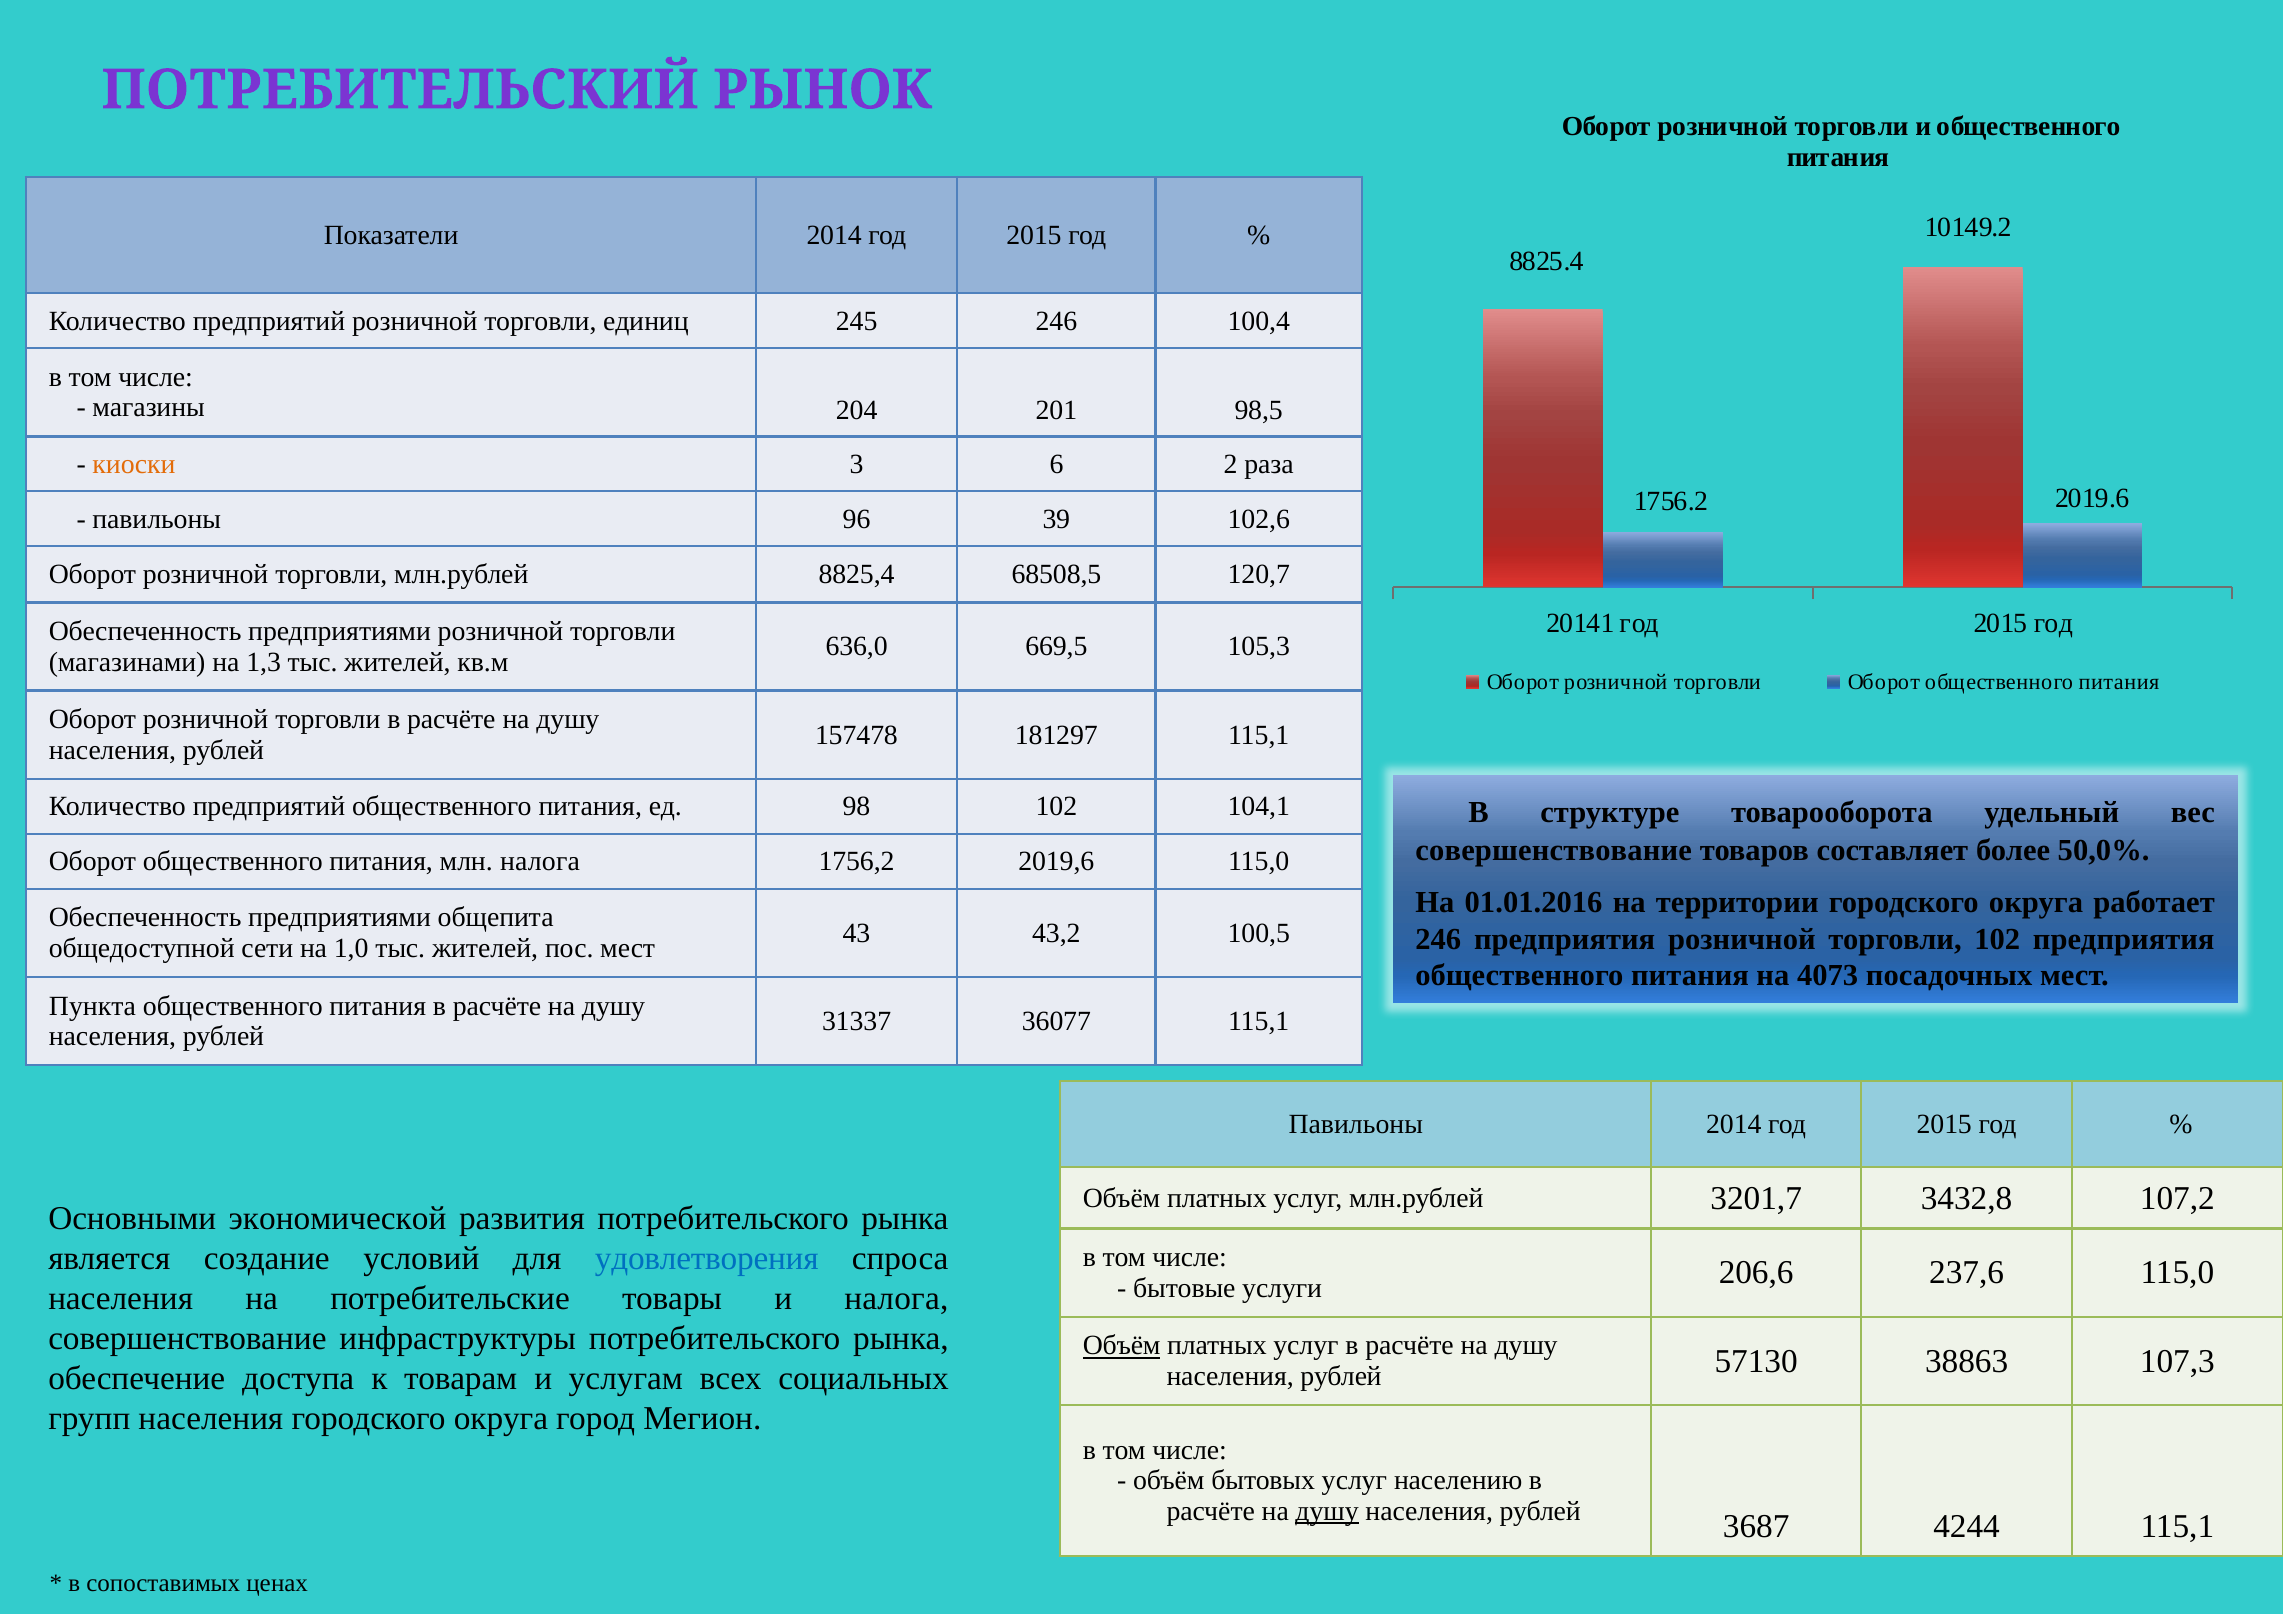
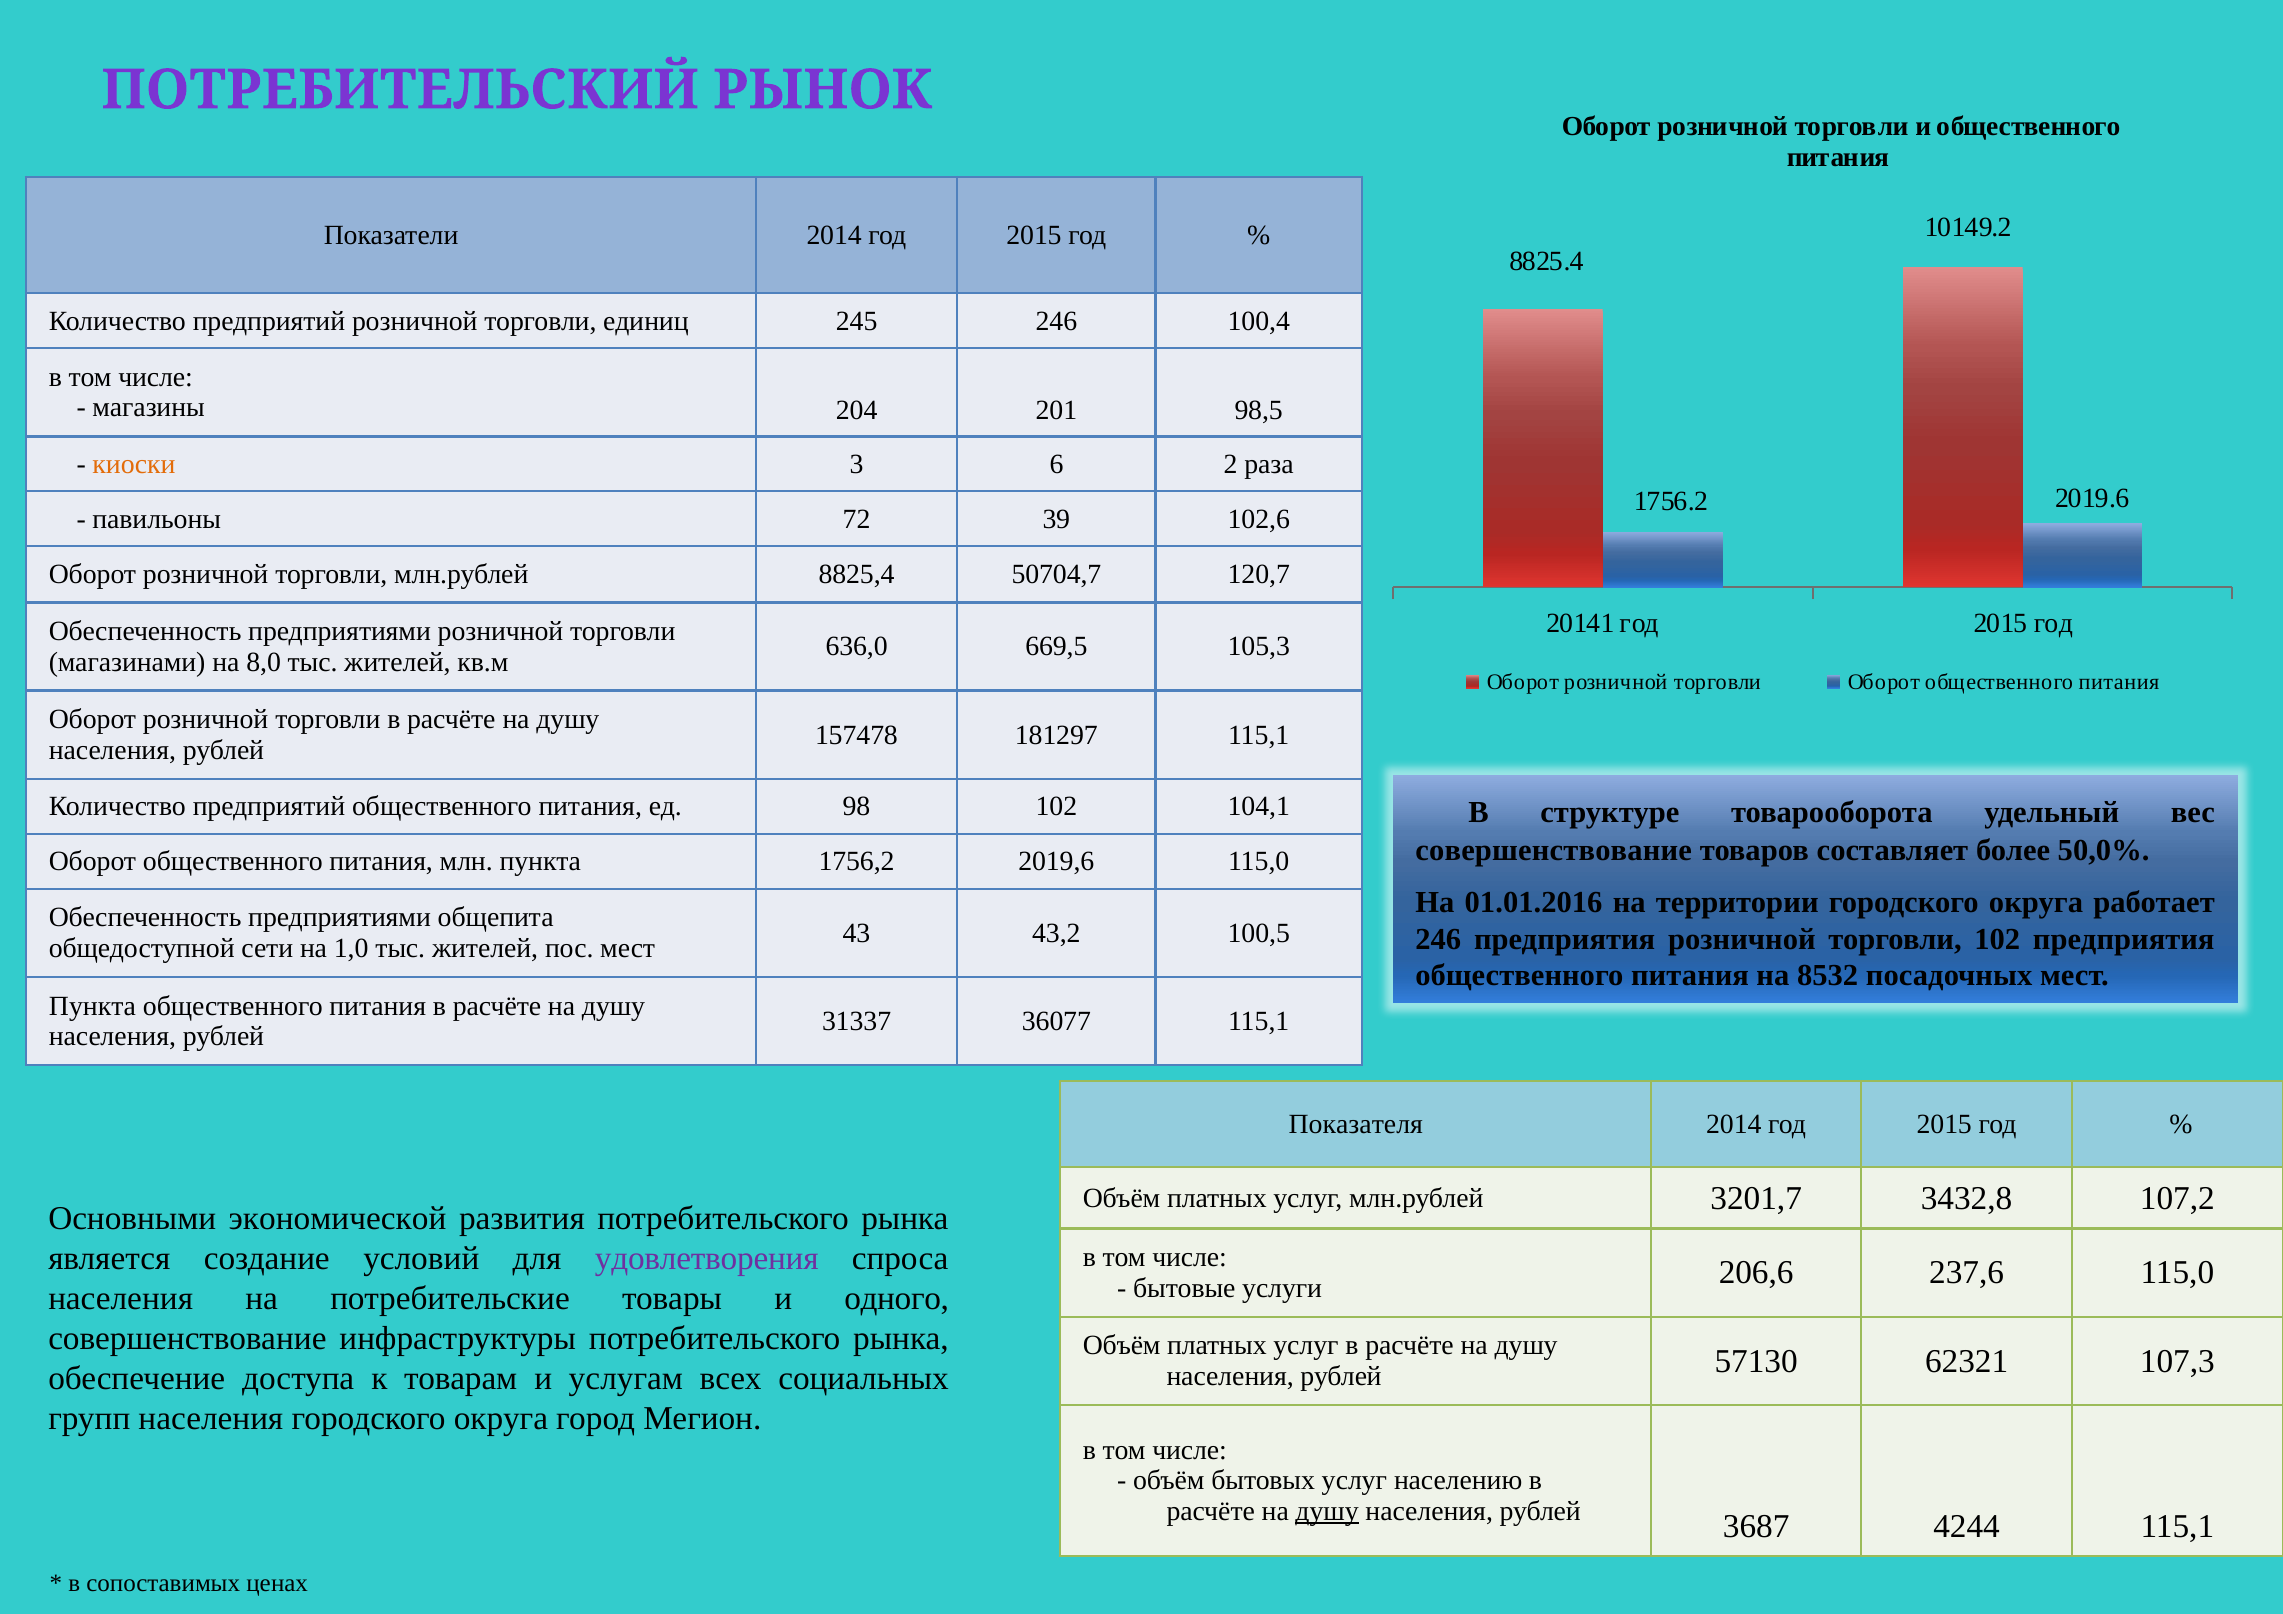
96: 96 -> 72
68508,5: 68508,5 -> 50704,7
1,3: 1,3 -> 8,0
млн налога: налога -> пункта
4073: 4073 -> 8532
Павильоны at (1356, 1124): Павильоны -> Показателя
удовлетворения colour: blue -> purple
и налога: налога -> одного
Объём at (1122, 1346) underline: present -> none
38863: 38863 -> 62321
